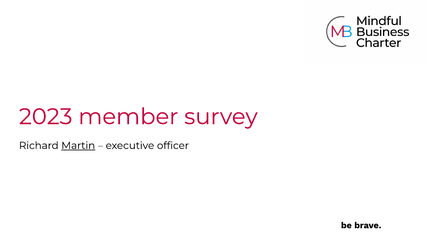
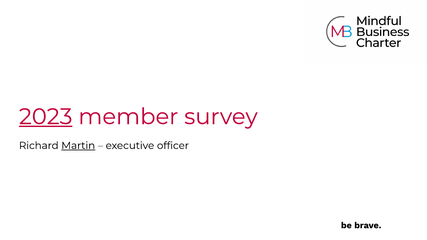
2023 underline: none -> present
